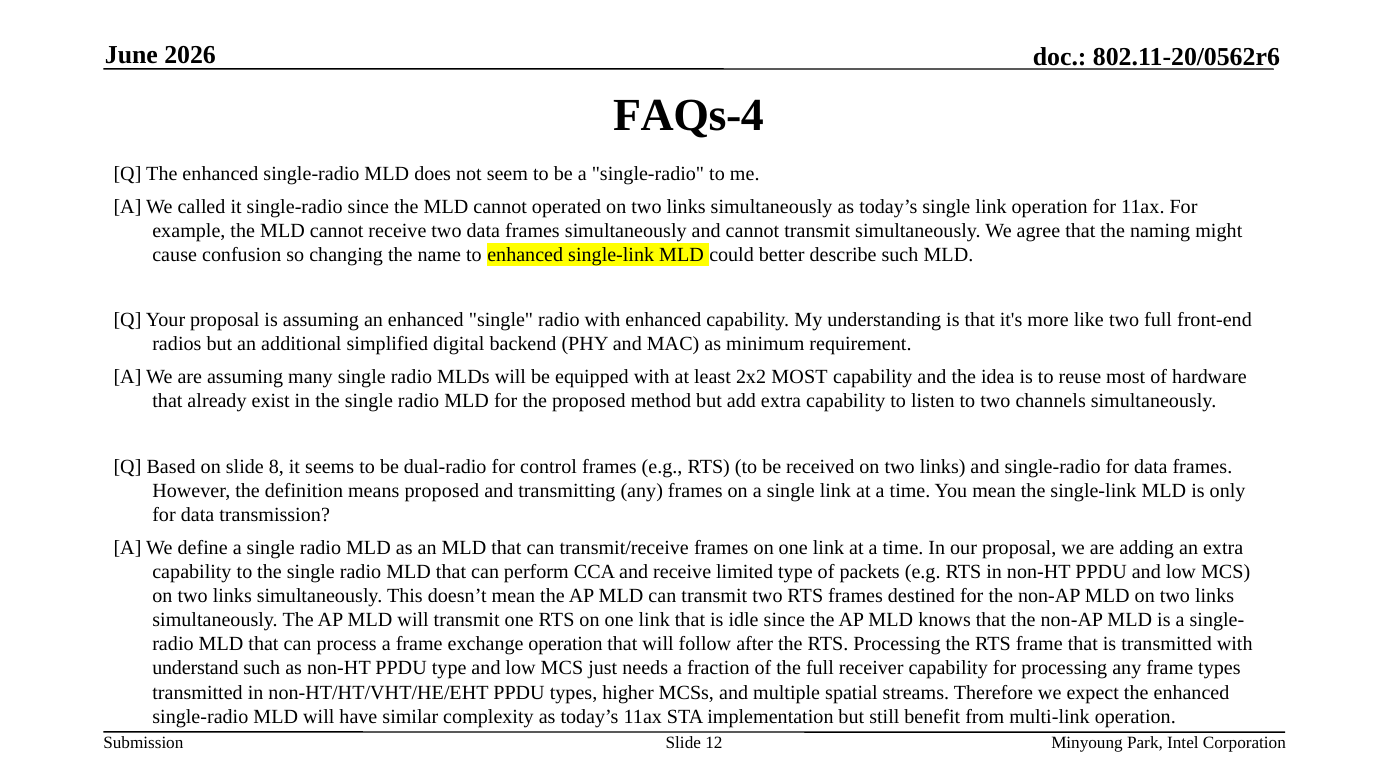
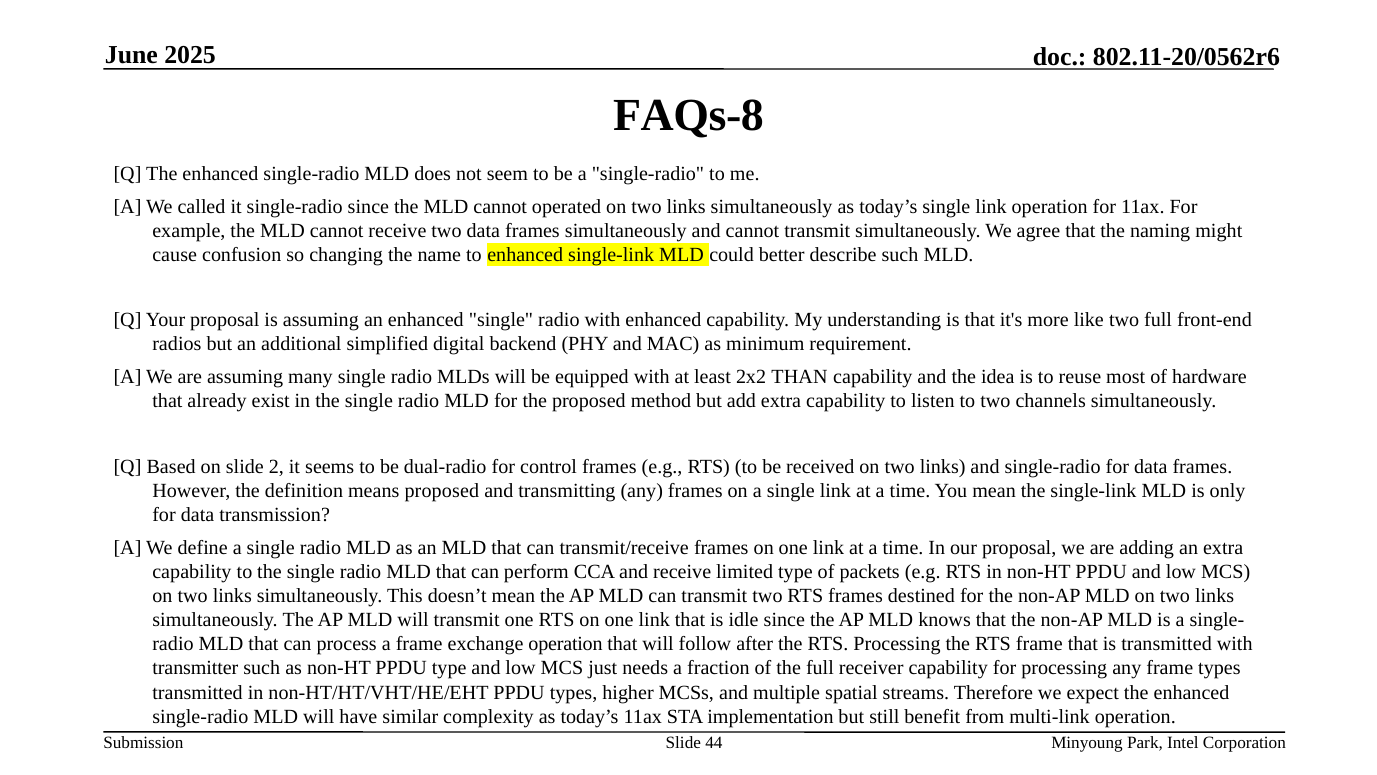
2026: 2026 -> 2025
FAQs-4: FAQs-4 -> FAQs-8
2x2 MOST: MOST -> THAN
8: 8 -> 2
understand: understand -> transmitter
12: 12 -> 44
